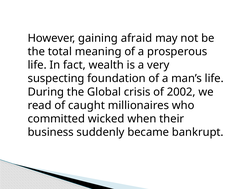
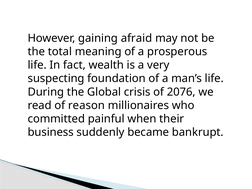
2002: 2002 -> 2076
caught: caught -> reason
wicked: wicked -> painful
